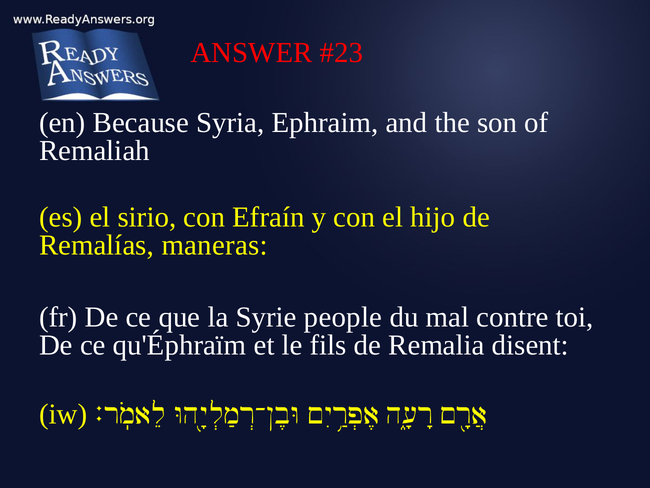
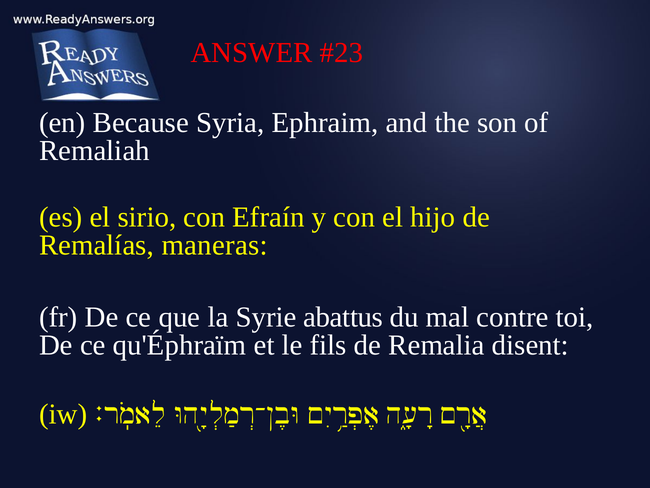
people: people -> abattus
